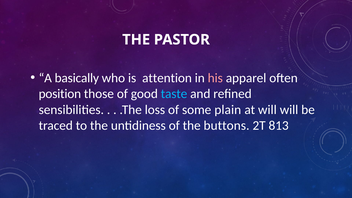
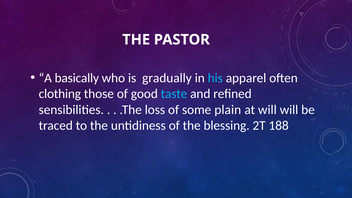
attention: attention -> gradually
his colour: pink -> light blue
position: position -> clothing
buttons: buttons -> blessing
813: 813 -> 188
